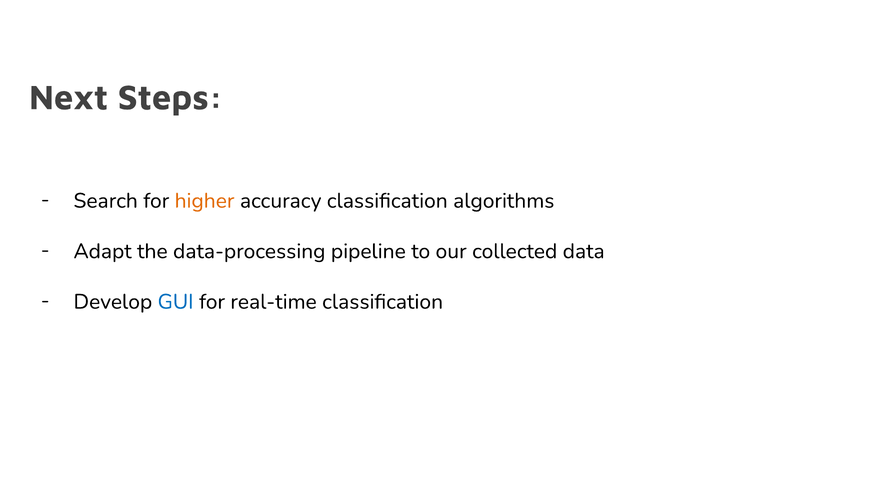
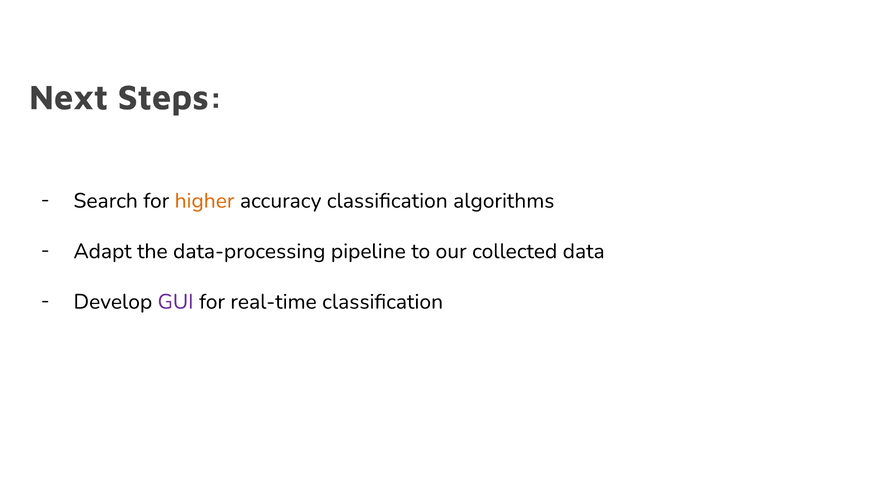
GUI colour: blue -> purple
